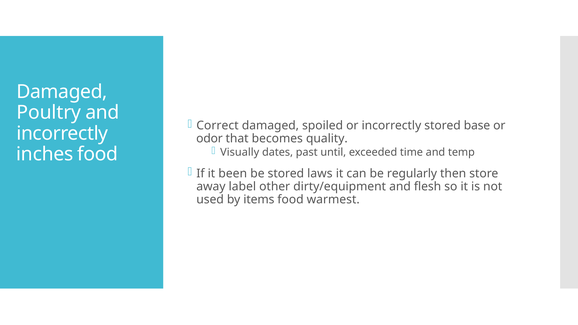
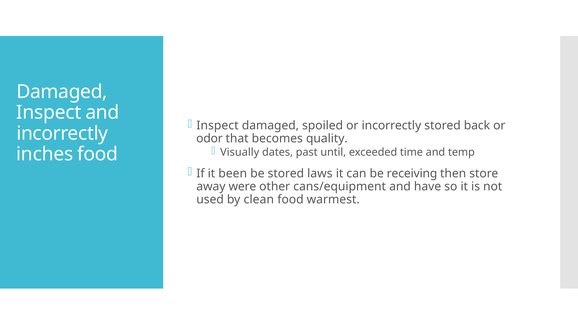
Poultry at (49, 113): Poultry -> Inspect
Correct at (218, 126): Correct -> Inspect
base: base -> back
regularly: regularly -> receiving
label: label -> were
dirty/equipment: dirty/equipment -> cans/equipment
flesh: flesh -> have
items: items -> clean
